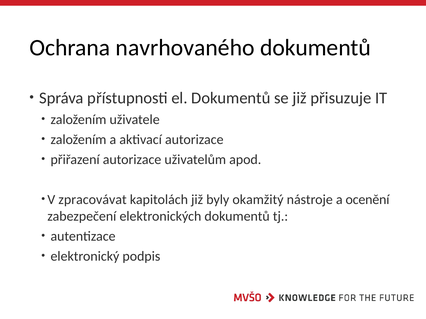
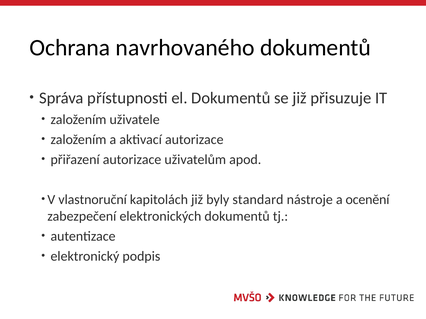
zpracovávat: zpracovávat -> vlastnoruční
okamžitý: okamžitý -> standard
